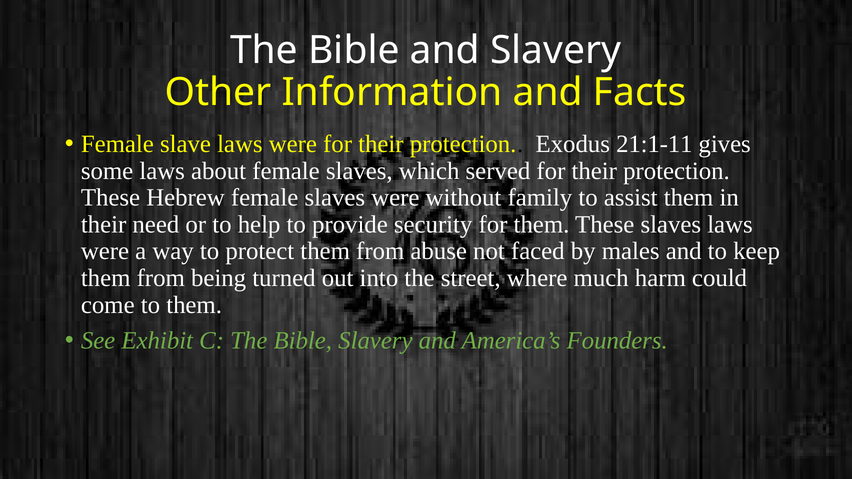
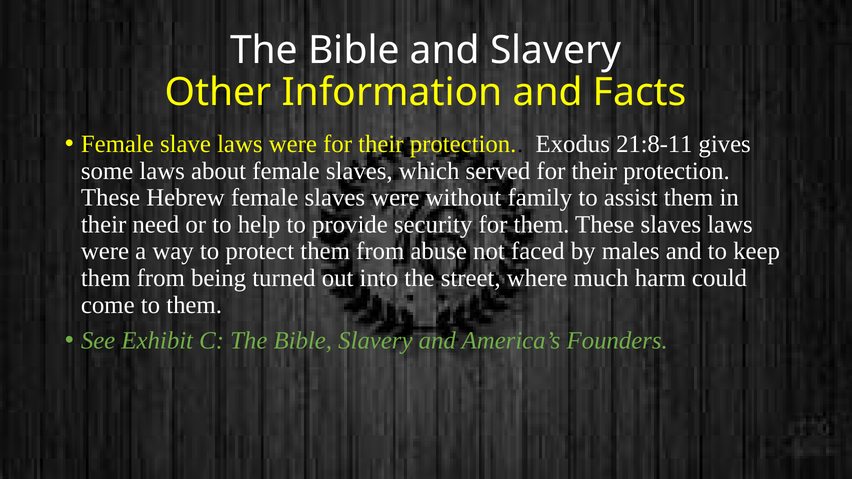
21:1-11: 21:1-11 -> 21:8-11
